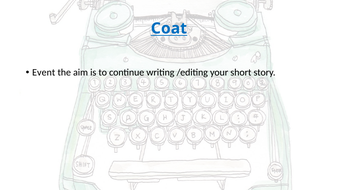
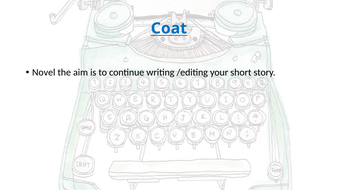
Event: Event -> Novel
